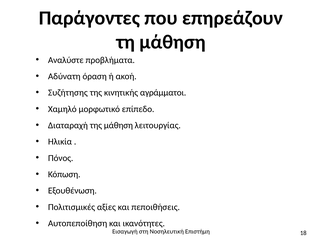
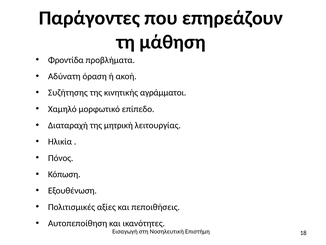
Αναλύστε: Αναλύστε -> Φροντίδα
της μάθηση: μάθηση -> μητρική
